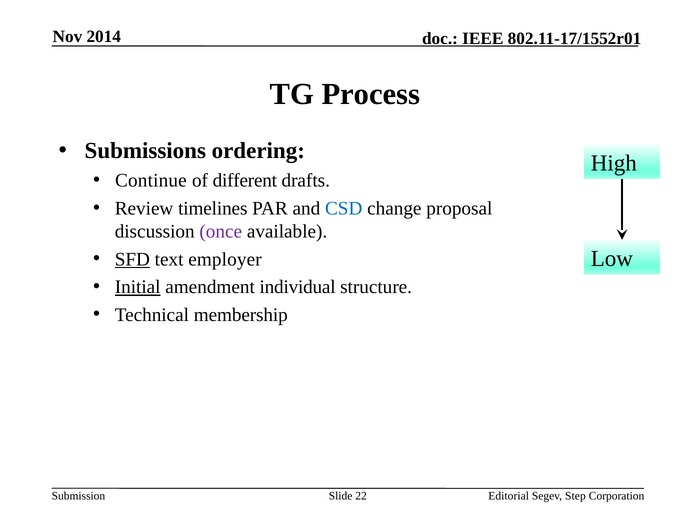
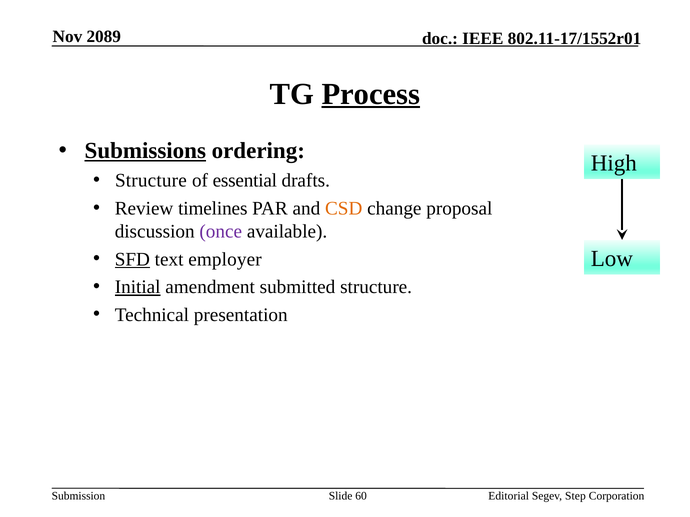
2014: 2014 -> 2089
Process underline: none -> present
Submissions underline: none -> present
Continue at (151, 181): Continue -> Structure
different: different -> essential
CSD colour: blue -> orange
individual: individual -> submitted
membership: membership -> presentation
22: 22 -> 60
